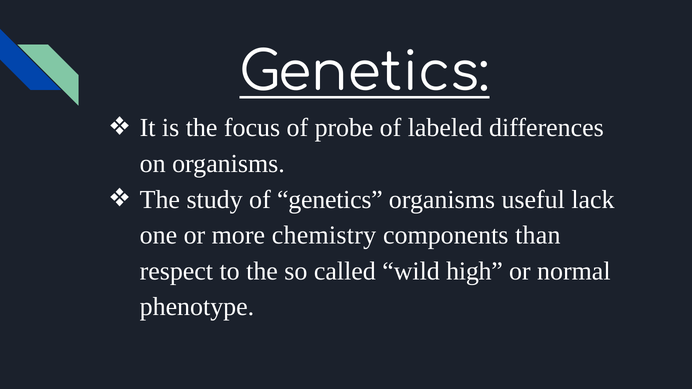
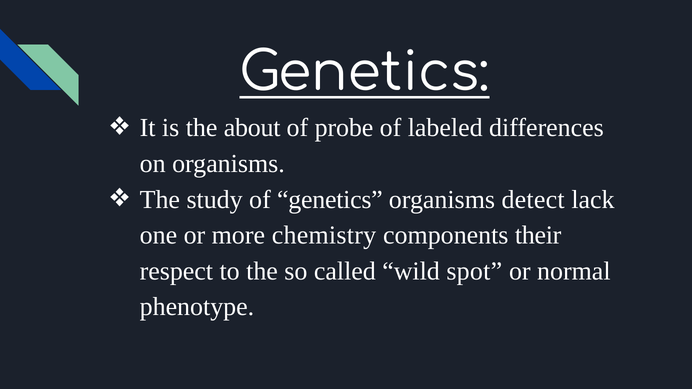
focus: focus -> about
useful: useful -> detect
than: than -> their
high: high -> spot
